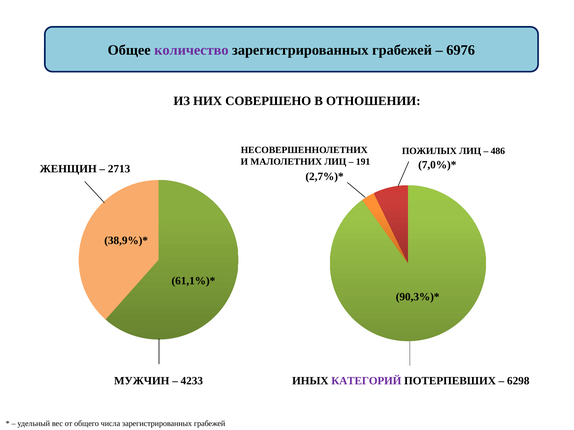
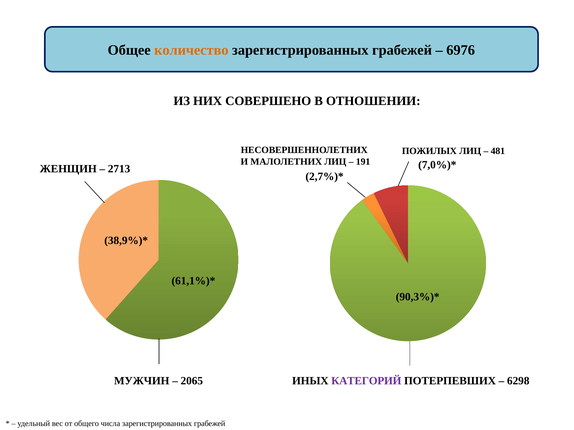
количество colour: purple -> orange
486: 486 -> 481
4233: 4233 -> 2065
